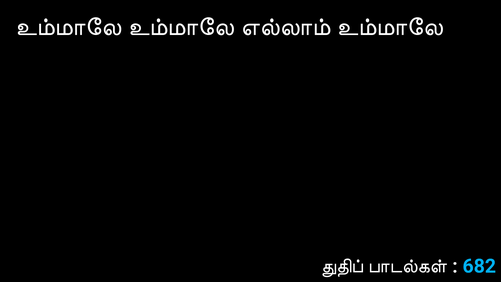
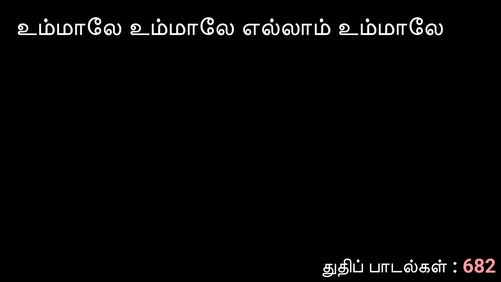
682 colour: light blue -> pink
